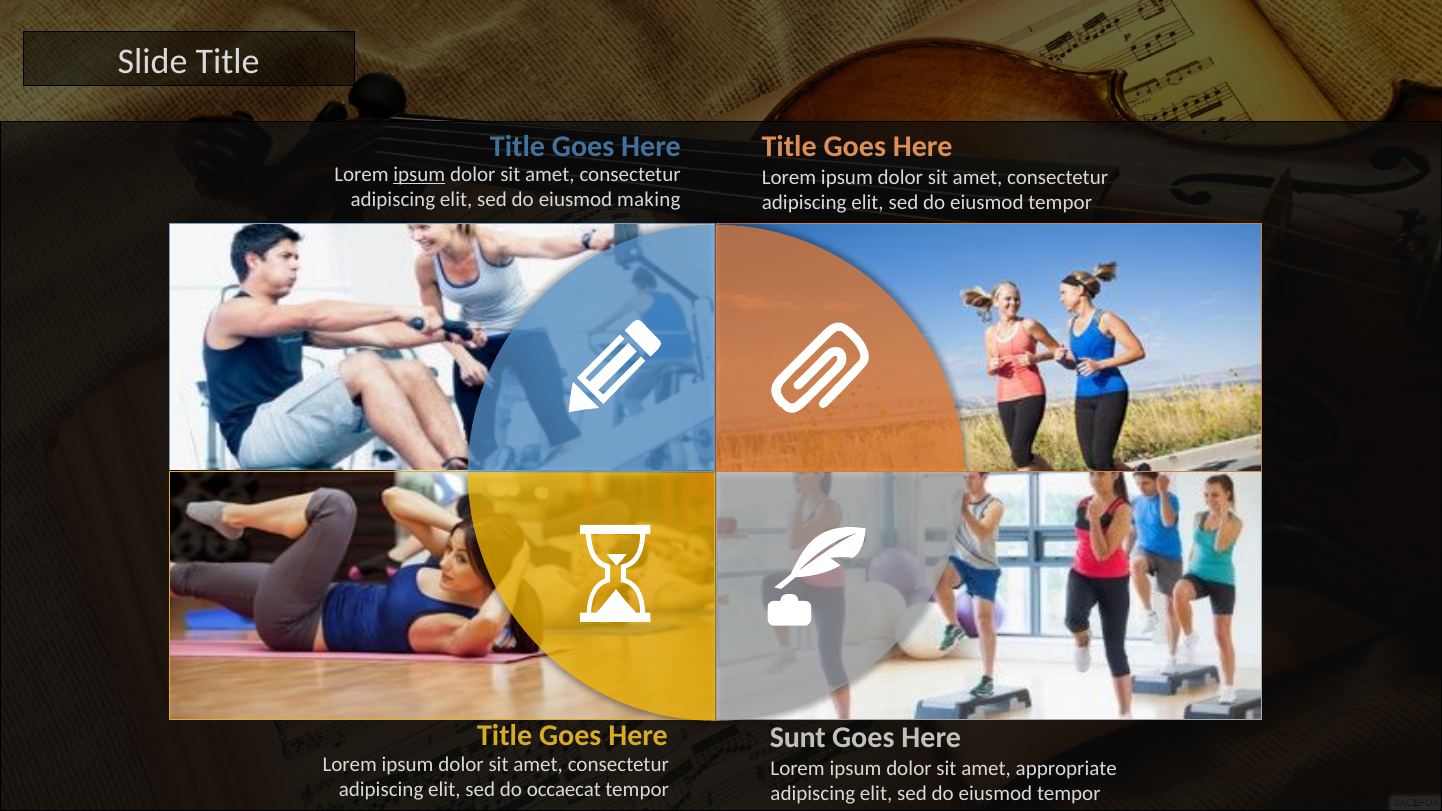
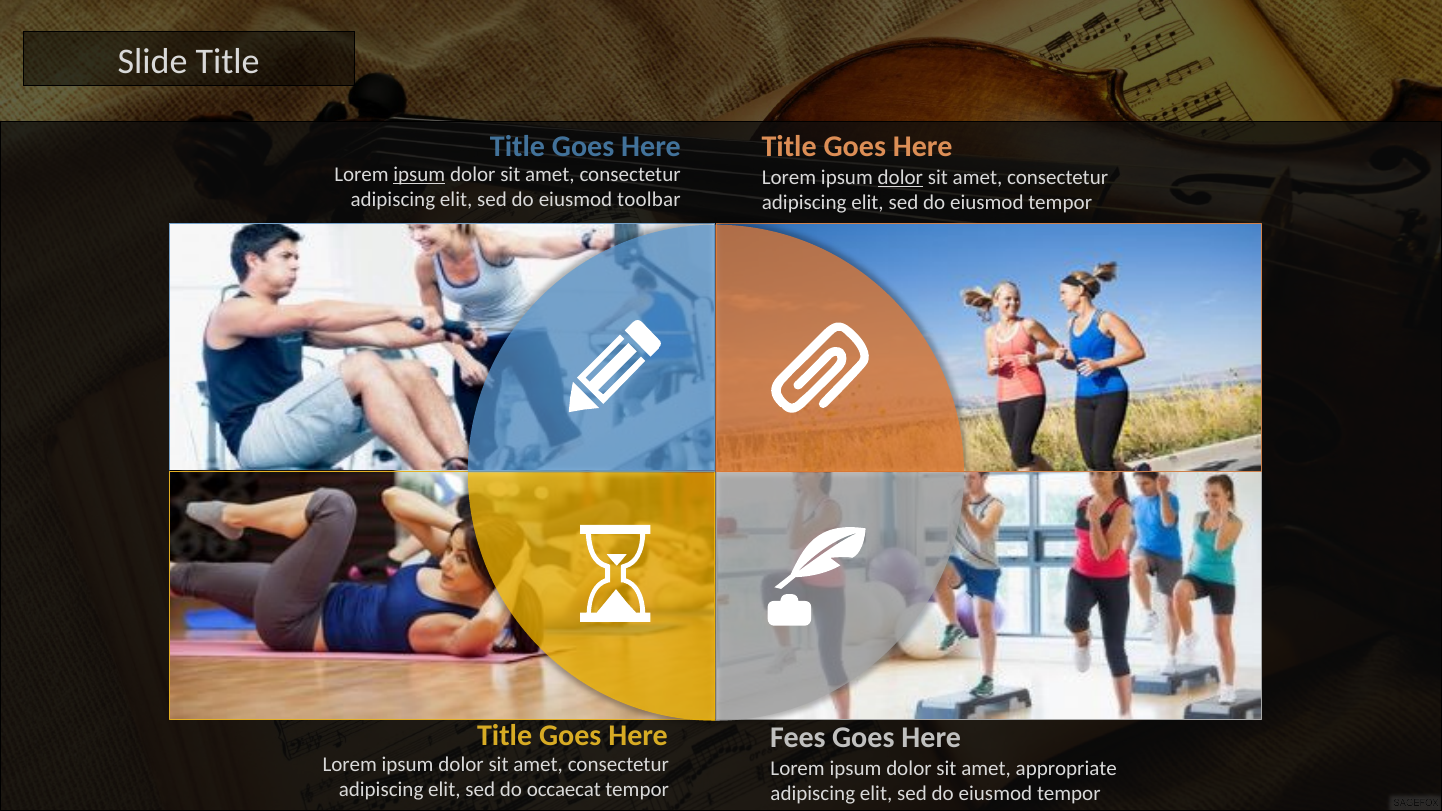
dolor at (900, 178) underline: none -> present
making: making -> toolbar
Sunt: Sunt -> Fees
